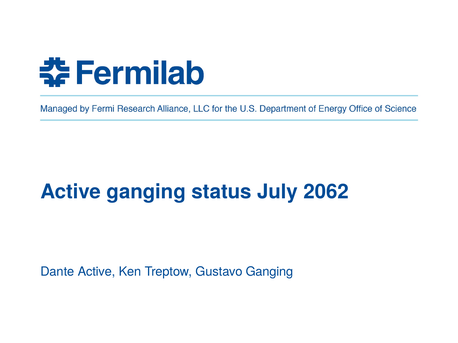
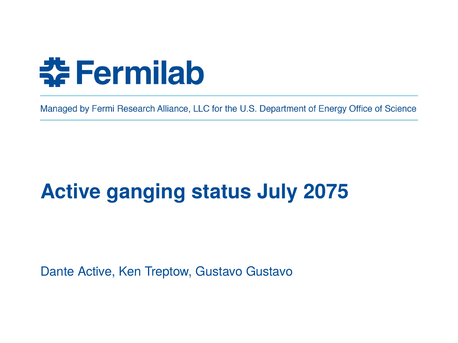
2062: 2062 -> 2075
Gustavo Ganging: Ganging -> Gustavo
